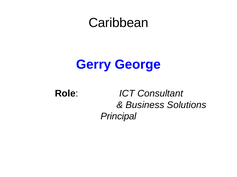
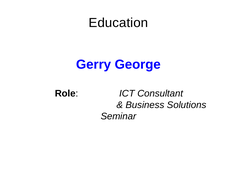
Caribbean: Caribbean -> Education
Principal: Principal -> Seminar
